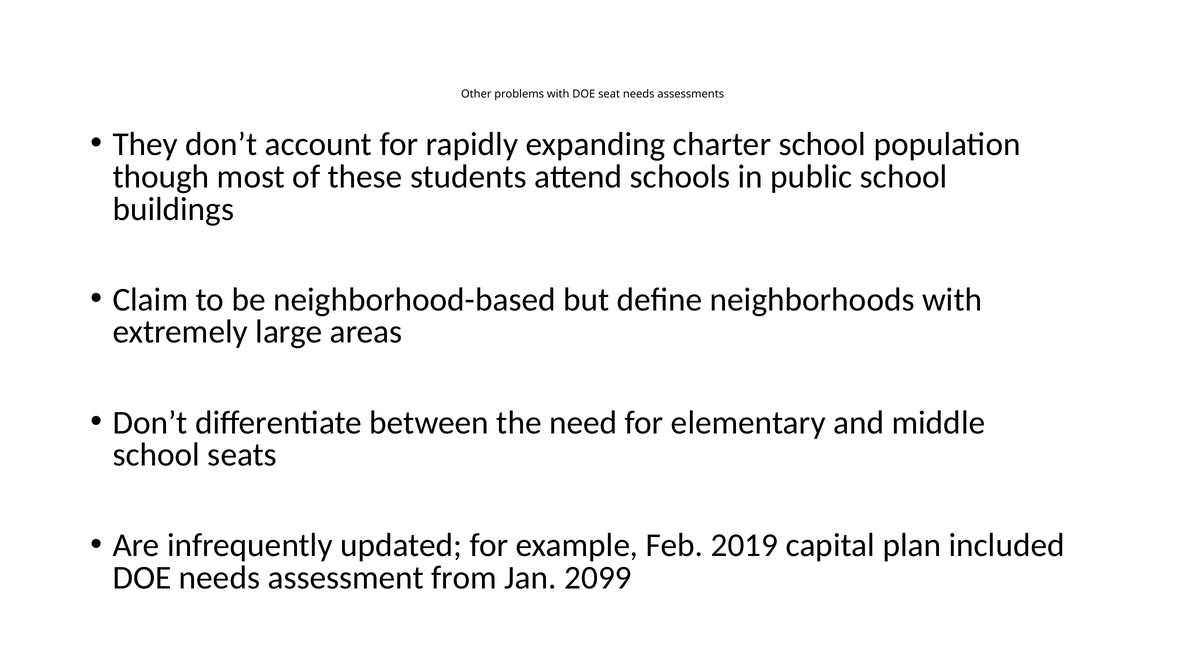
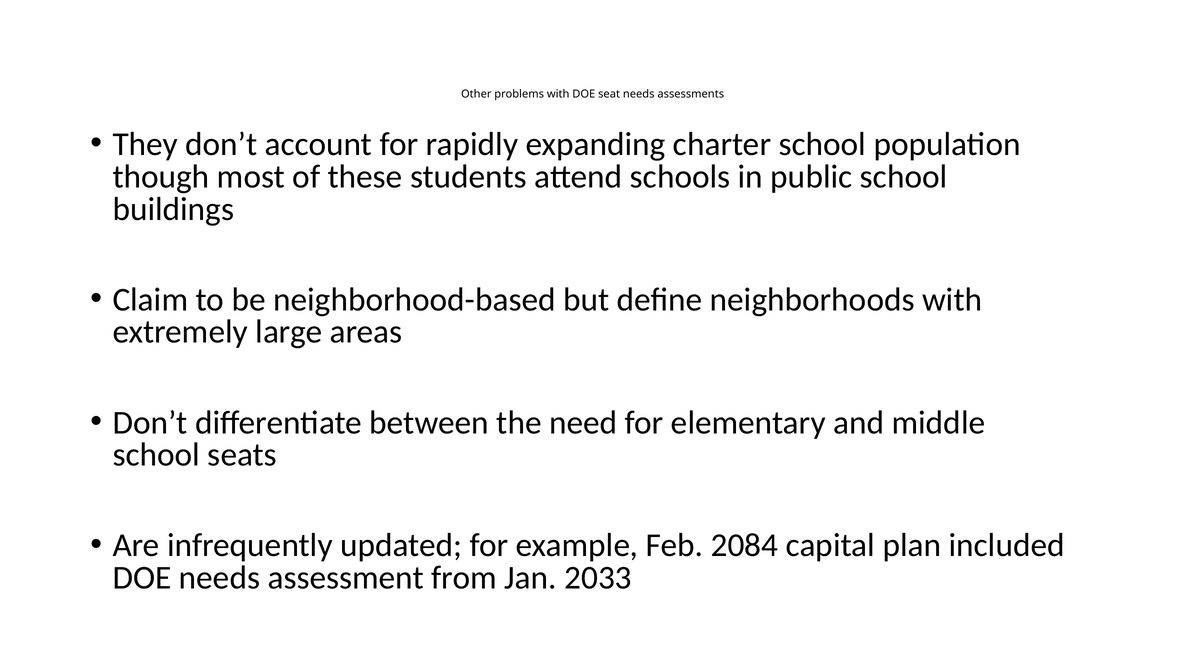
2019: 2019 -> 2084
2099: 2099 -> 2033
